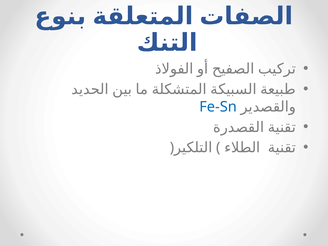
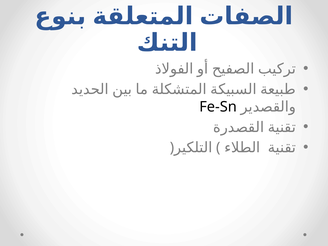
Fe-Sn colour: blue -> black
